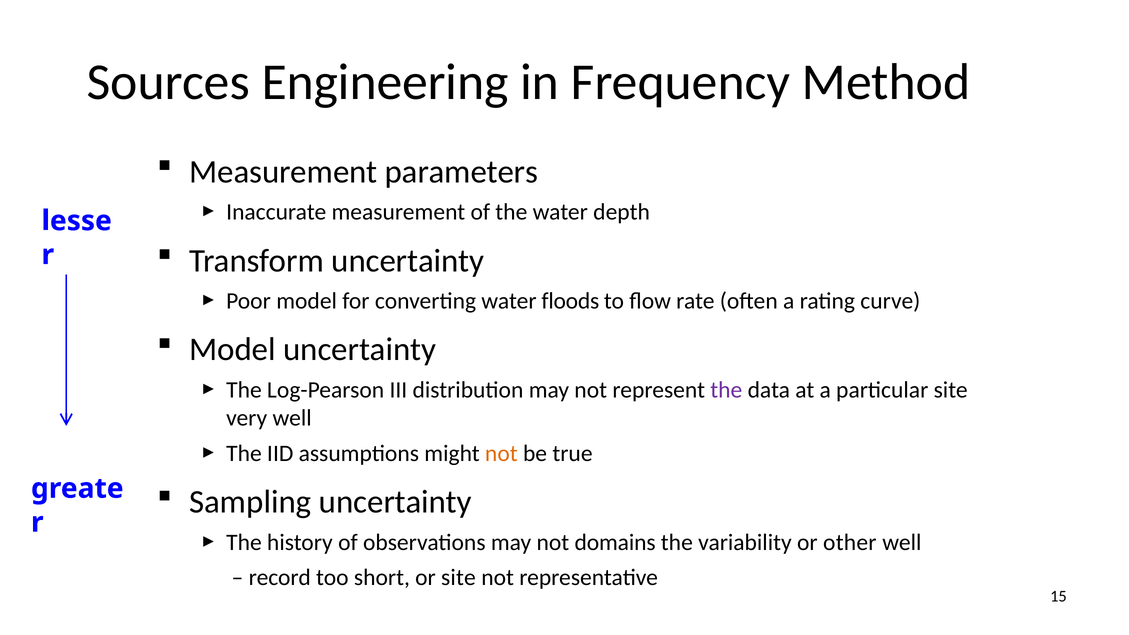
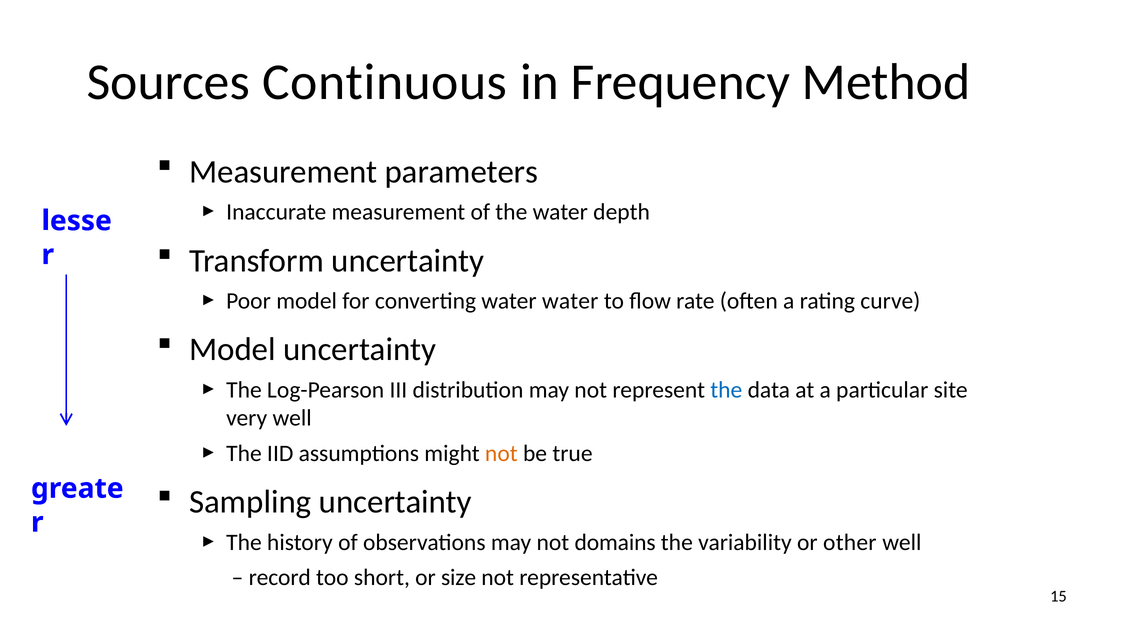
Engineering: Engineering -> Continuous
water floods: floods -> water
the at (726, 390) colour: purple -> blue
or site: site -> size
